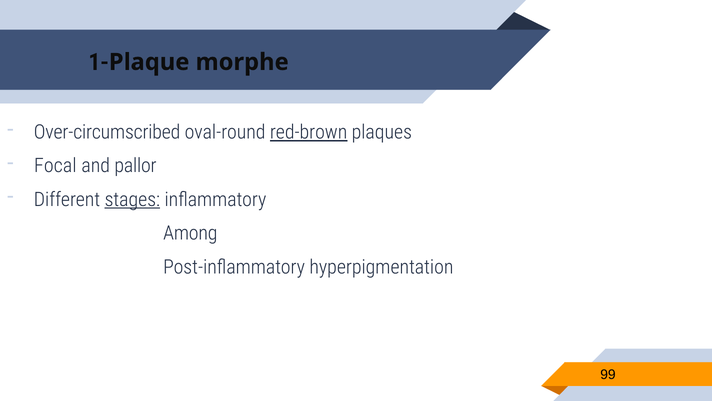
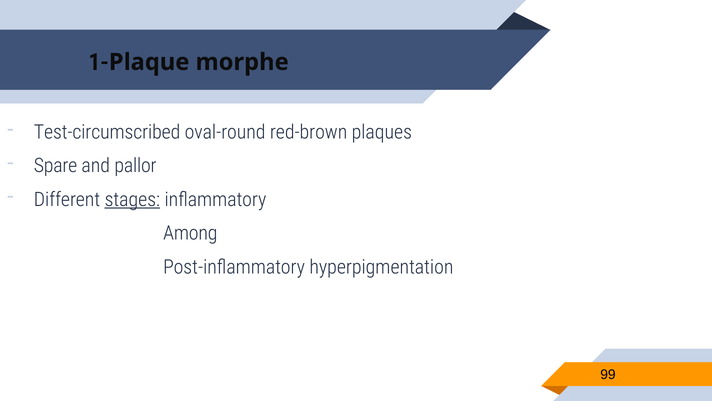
Over-circumscribed: Over-circumscribed -> Test-circumscribed
red-brown underline: present -> none
Focal: Focal -> Spare
